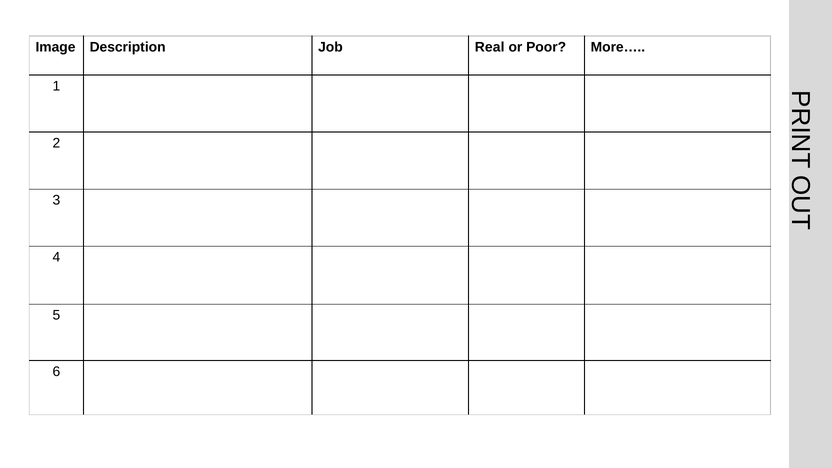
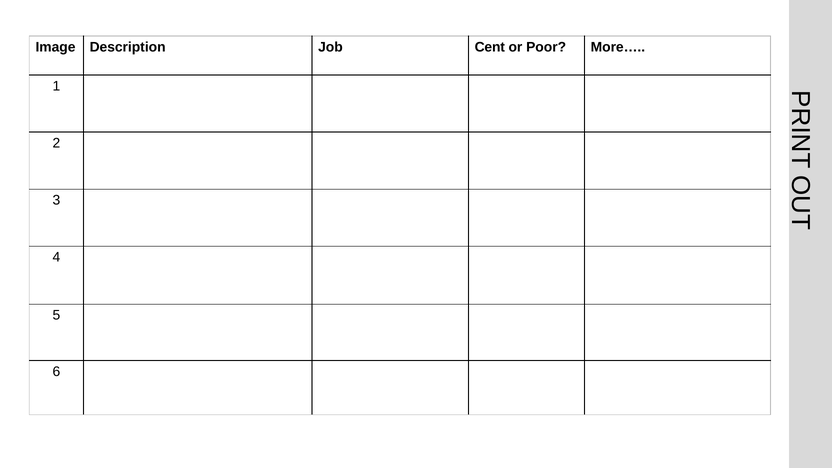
Real: Real -> Cent
